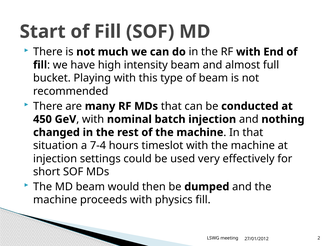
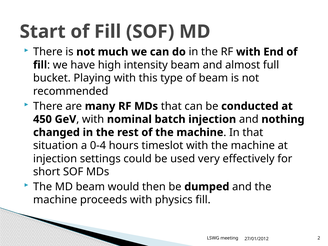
7-4: 7-4 -> 0-4
